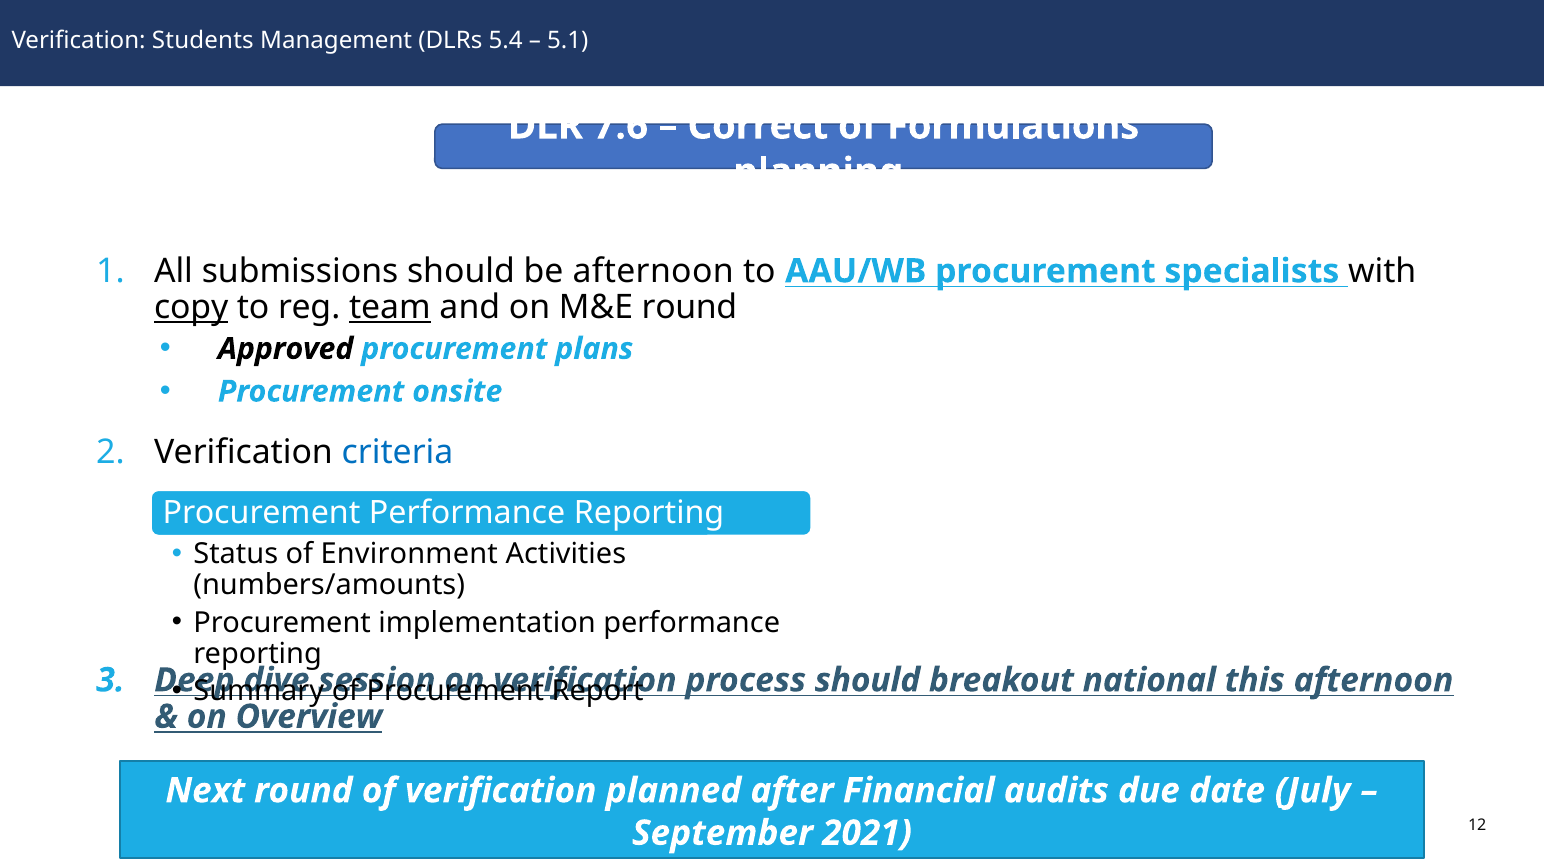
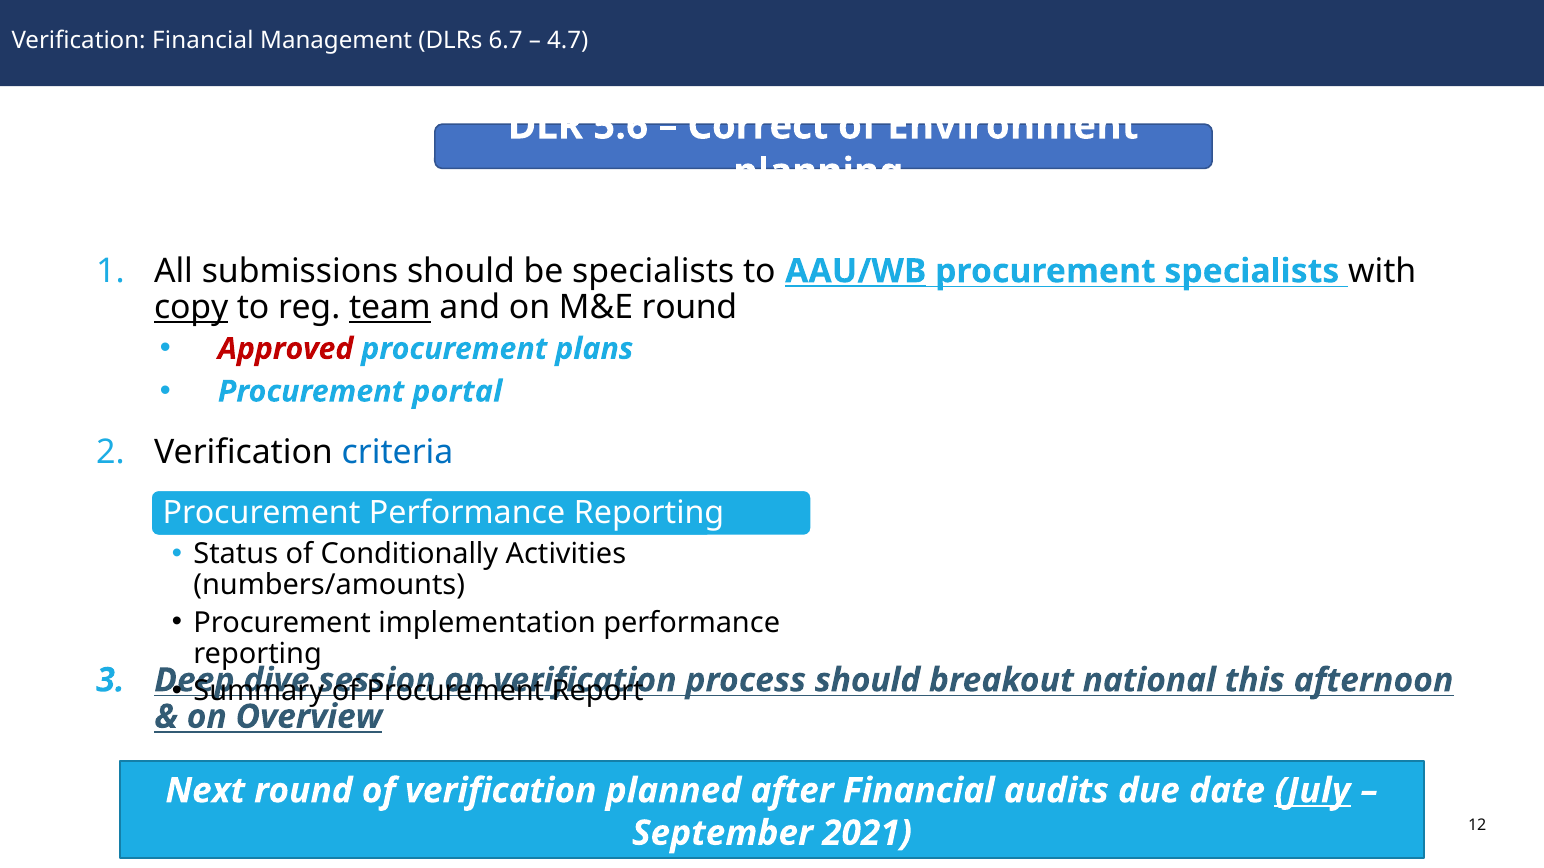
Verification Students: Students -> Financial
5.4: 5.4 -> 6.7
5.1: 5.1 -> 4.7
7.6: 7.6 -> 5.6
Formulations: Formulations -> Environment
be afternoon: afternoon -> specialists
AAU/WB underline: none -> present
Approved colour: black -> red
onsite: onsite -> portal
Environment: Environment -> Conditionally
July underline: none -> present
